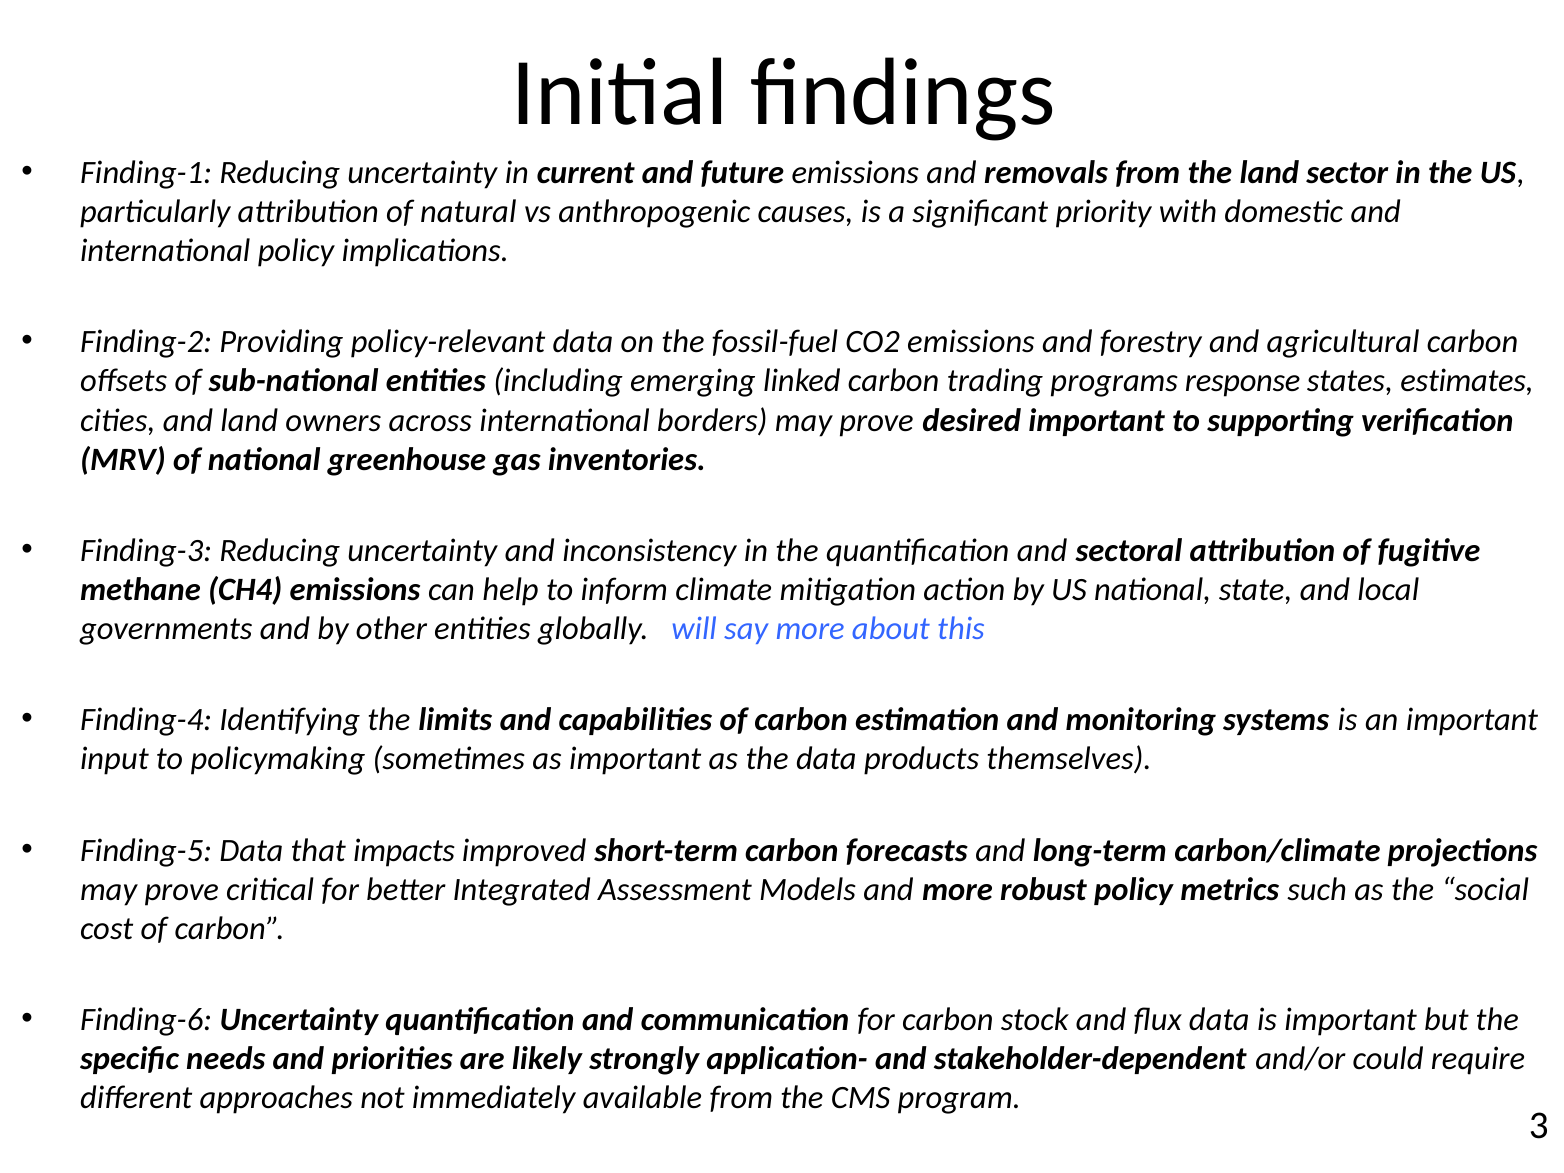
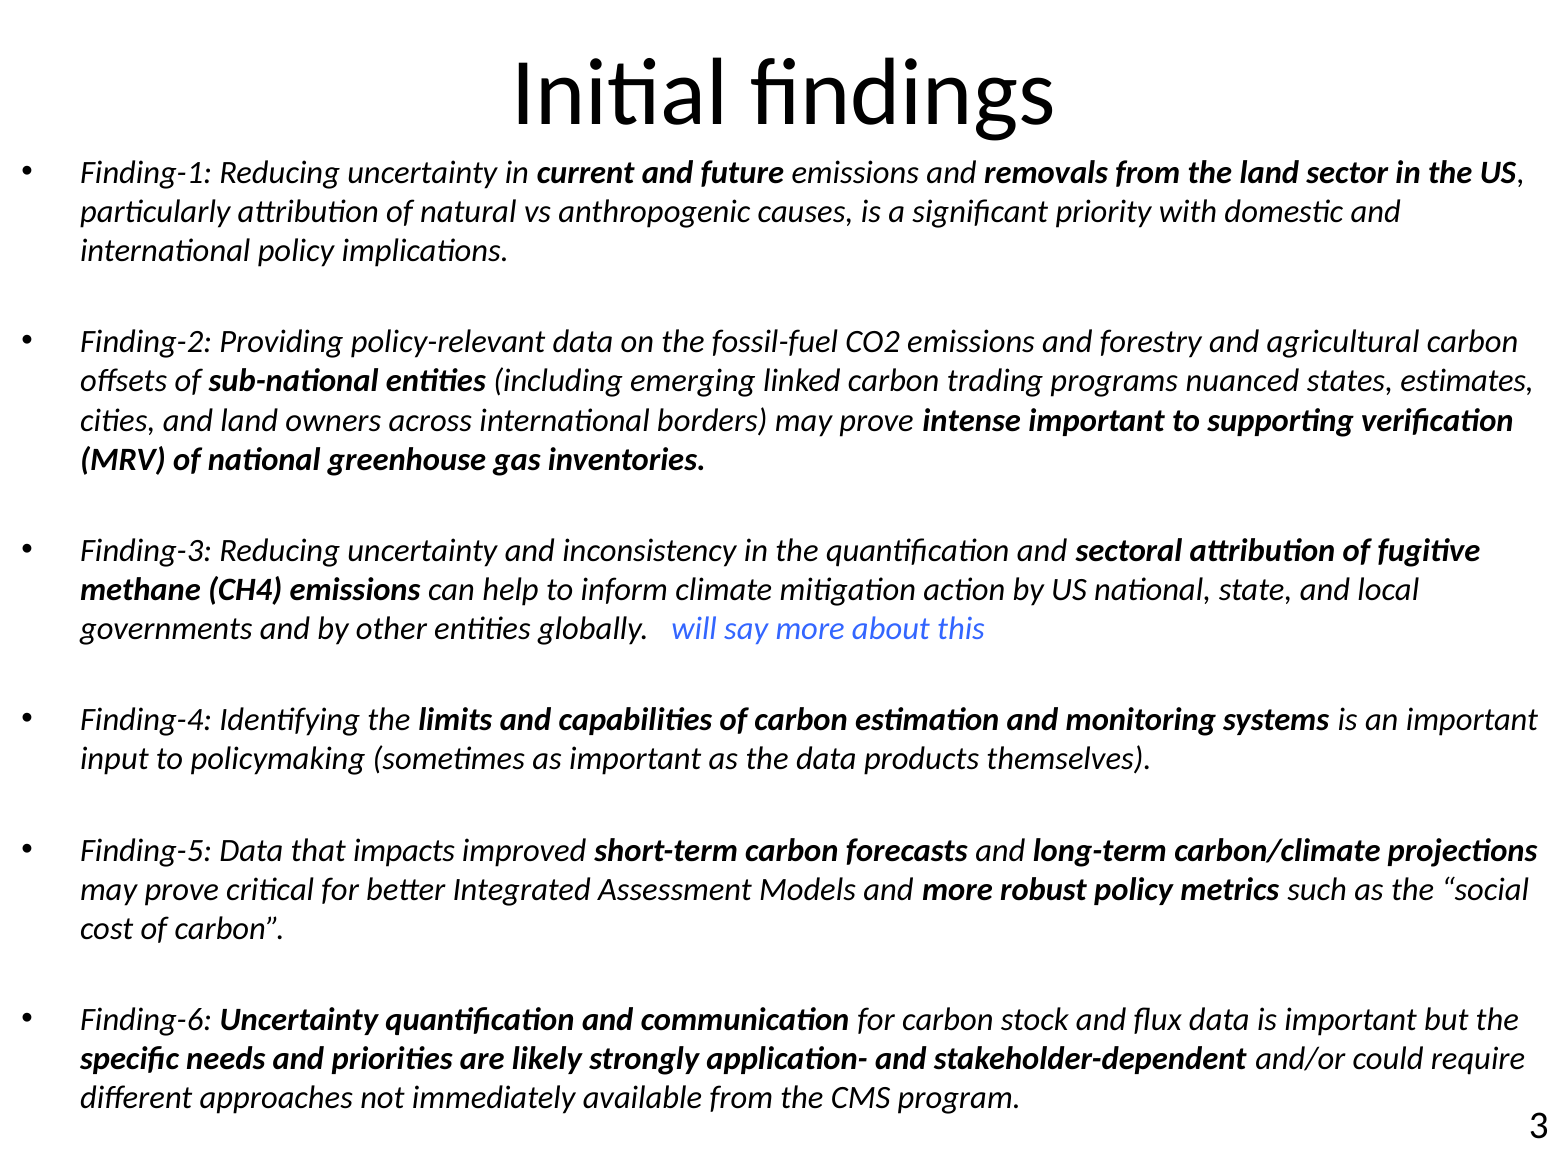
response: response -> nuanced
desired: desired -> intense
